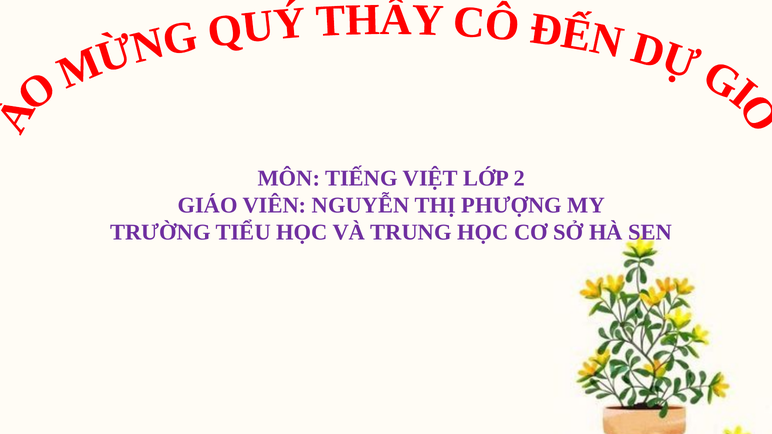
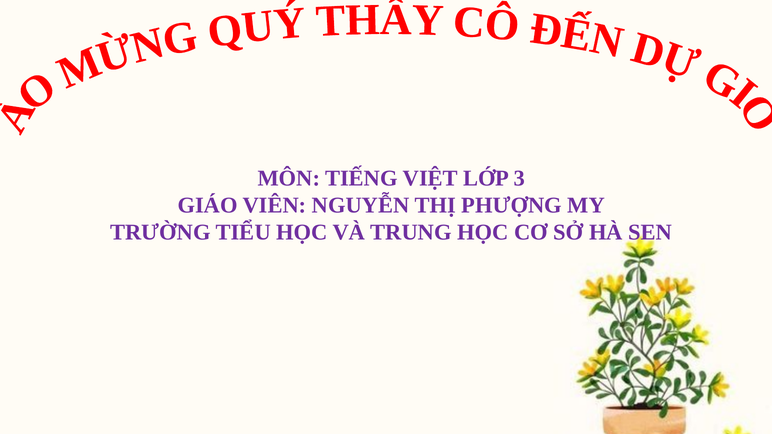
2: 2 -> 3
